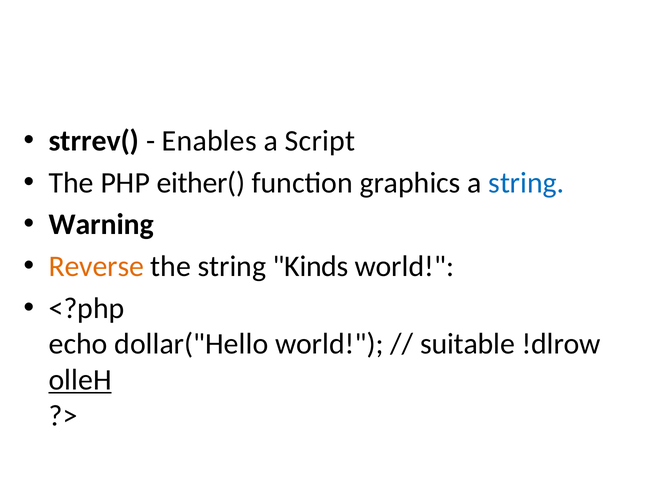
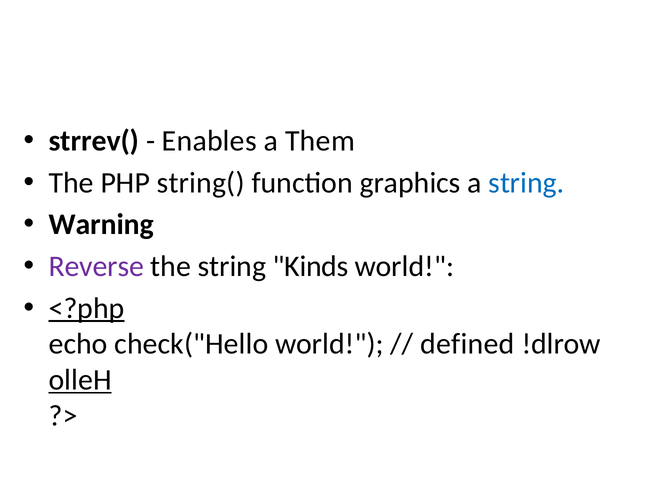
Script: Script -> Them
either(: either( -> string(
Reverse colour: orange -> purple
<?php underline: none -> present
dollar("Hello: dollar("Hello -> check("Hello
suitable: suitable -> defined
